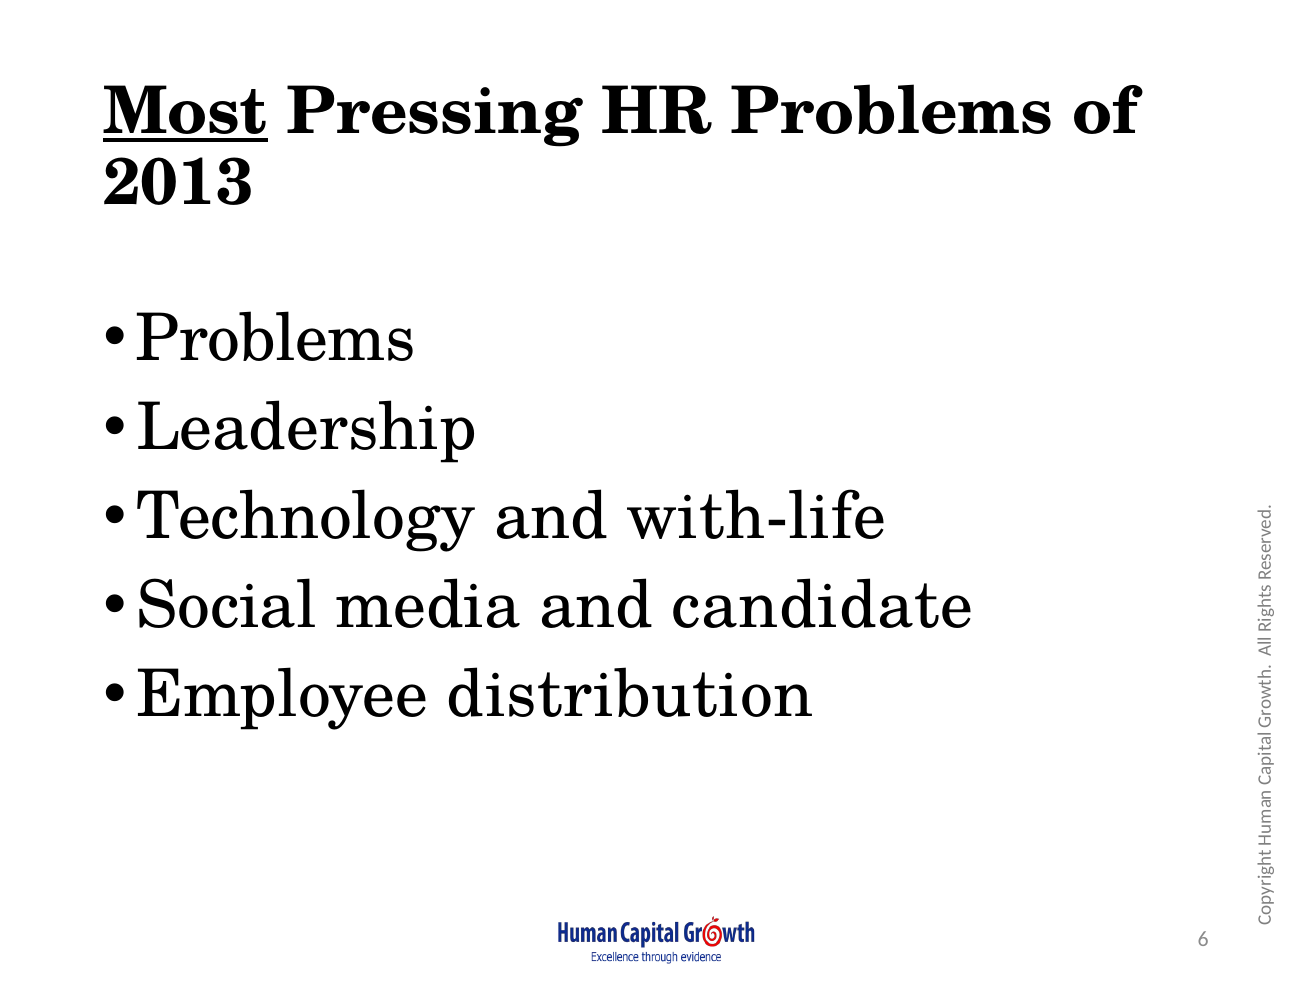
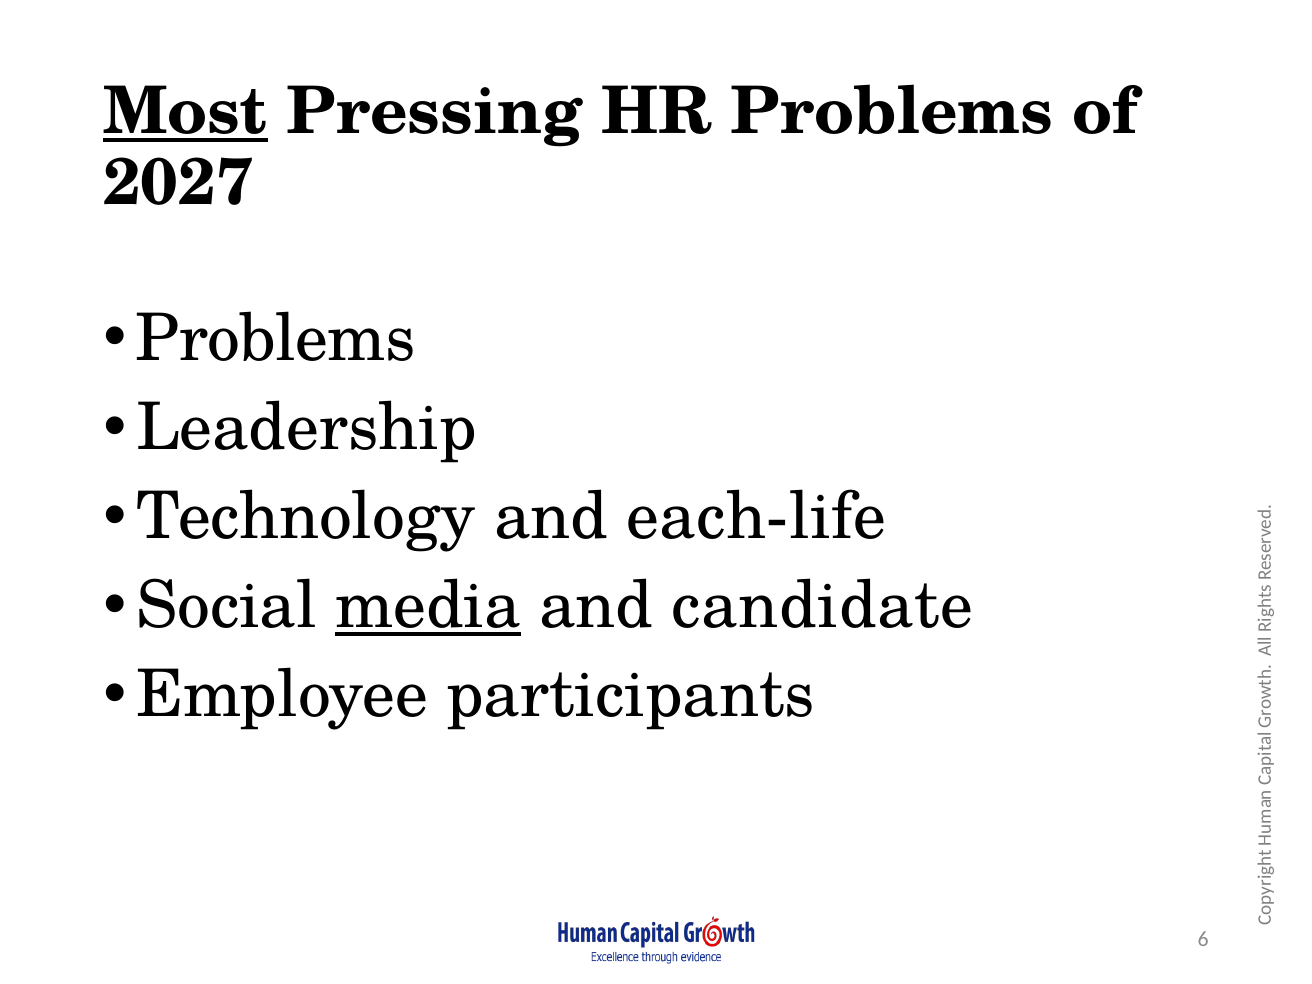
2013: 2013 -> 2027
with-life: with-life -> each-life
media underline: none -> present
distribution: distribution -> participants
